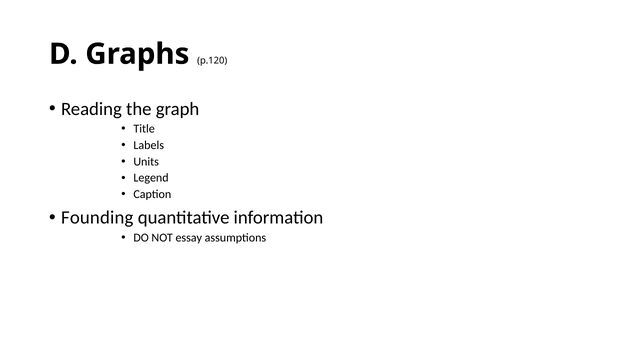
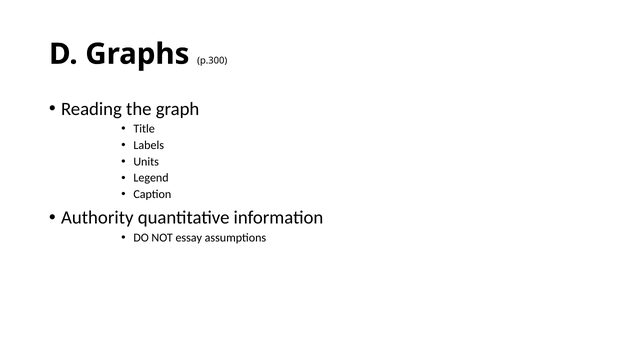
p.120: p.120 -> p.300
Founding: Founding -> Authority
